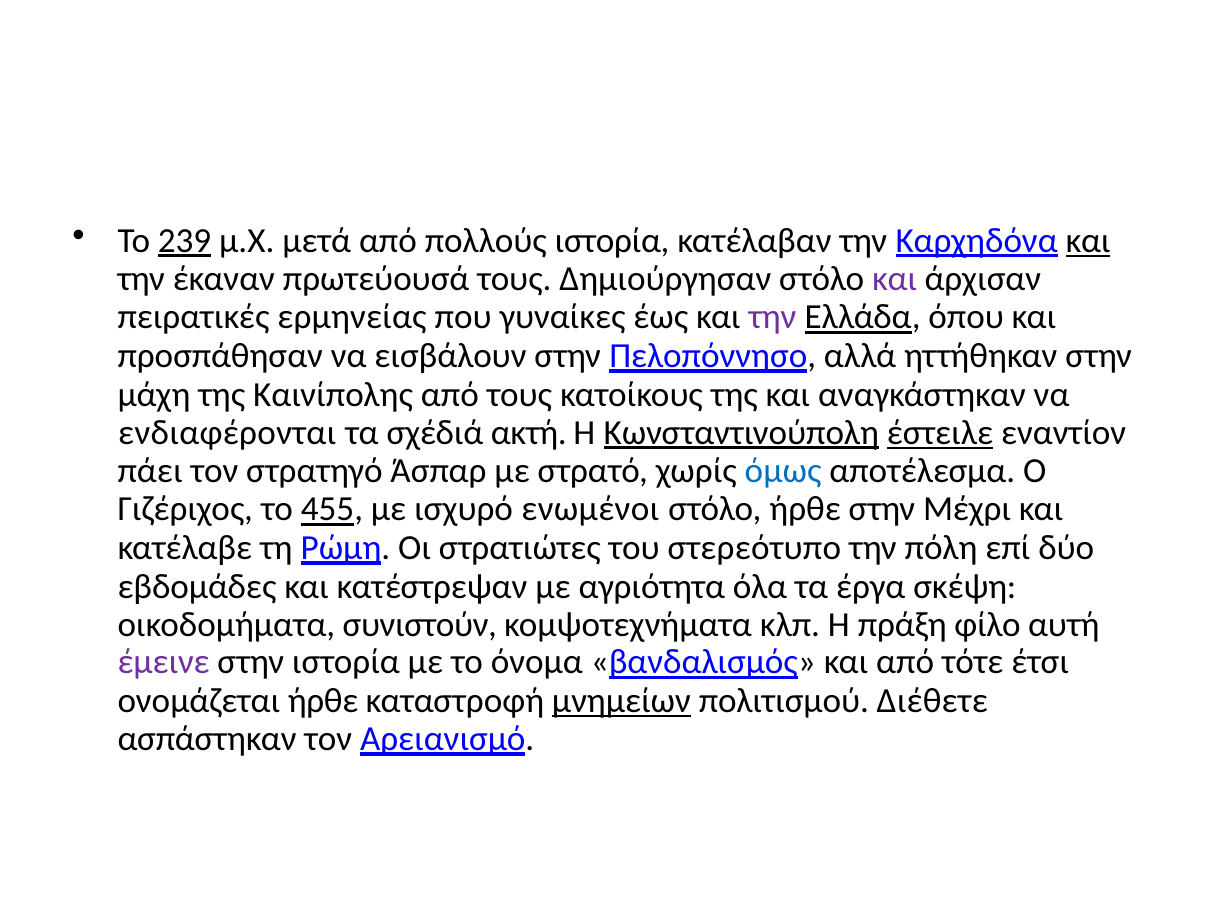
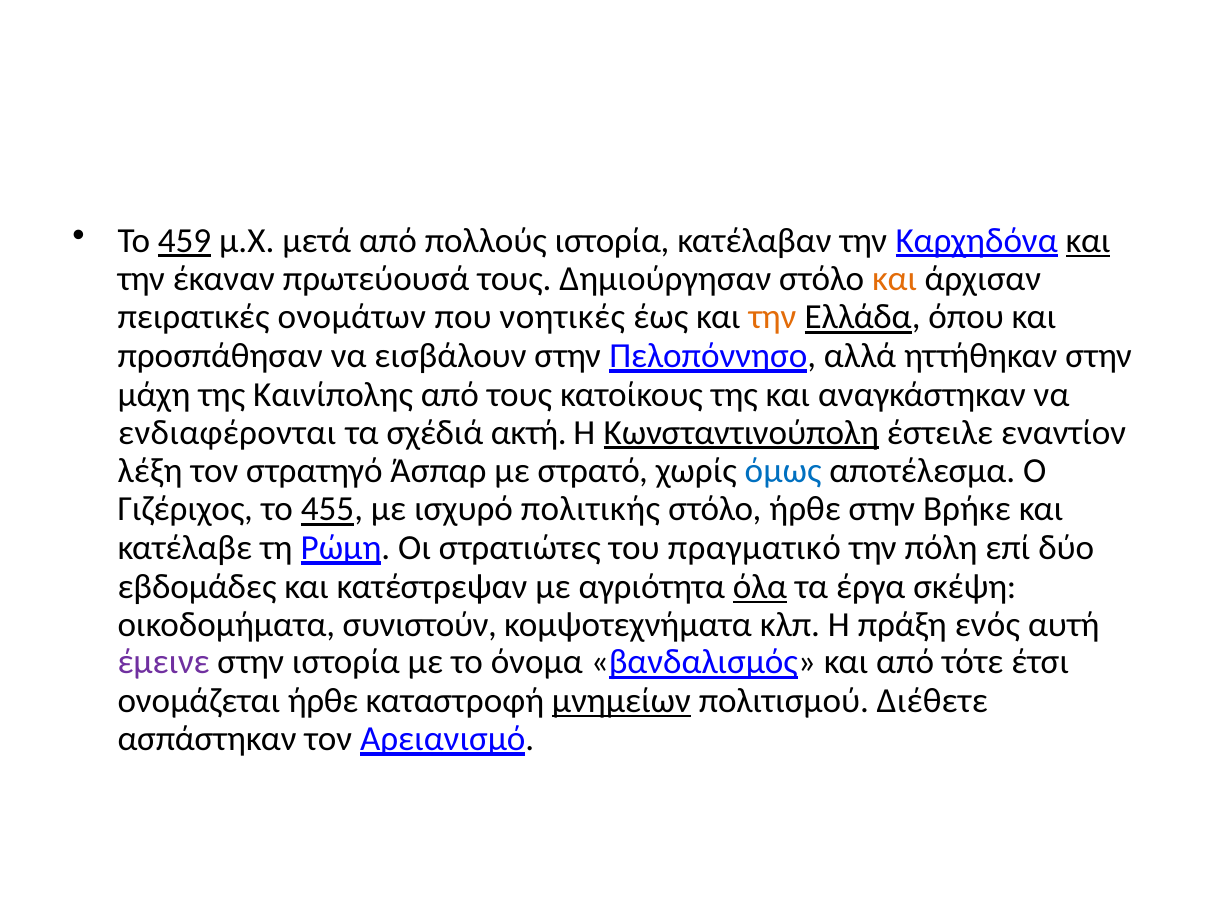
239: 239 -> 459
και at (895, 279) colour: purple -> orange
ερμηνείας: ερμηνείας -> ονομάτων
γυναίκες: γυναίκες -> νοητικές
την at (772, 317) colour: purple -> orange
έστειλε underline: present -> none
πάει: πάει -> λέξη
ενωμένοι: ενωμένοι -> πολιτικής
Μέχρι: Μέχρι -> Βρήκε
στερεότυπο: στερεότυπο -> πραγματικό
όλα underline: none -> present
φίλο: φίλο -> ενός
